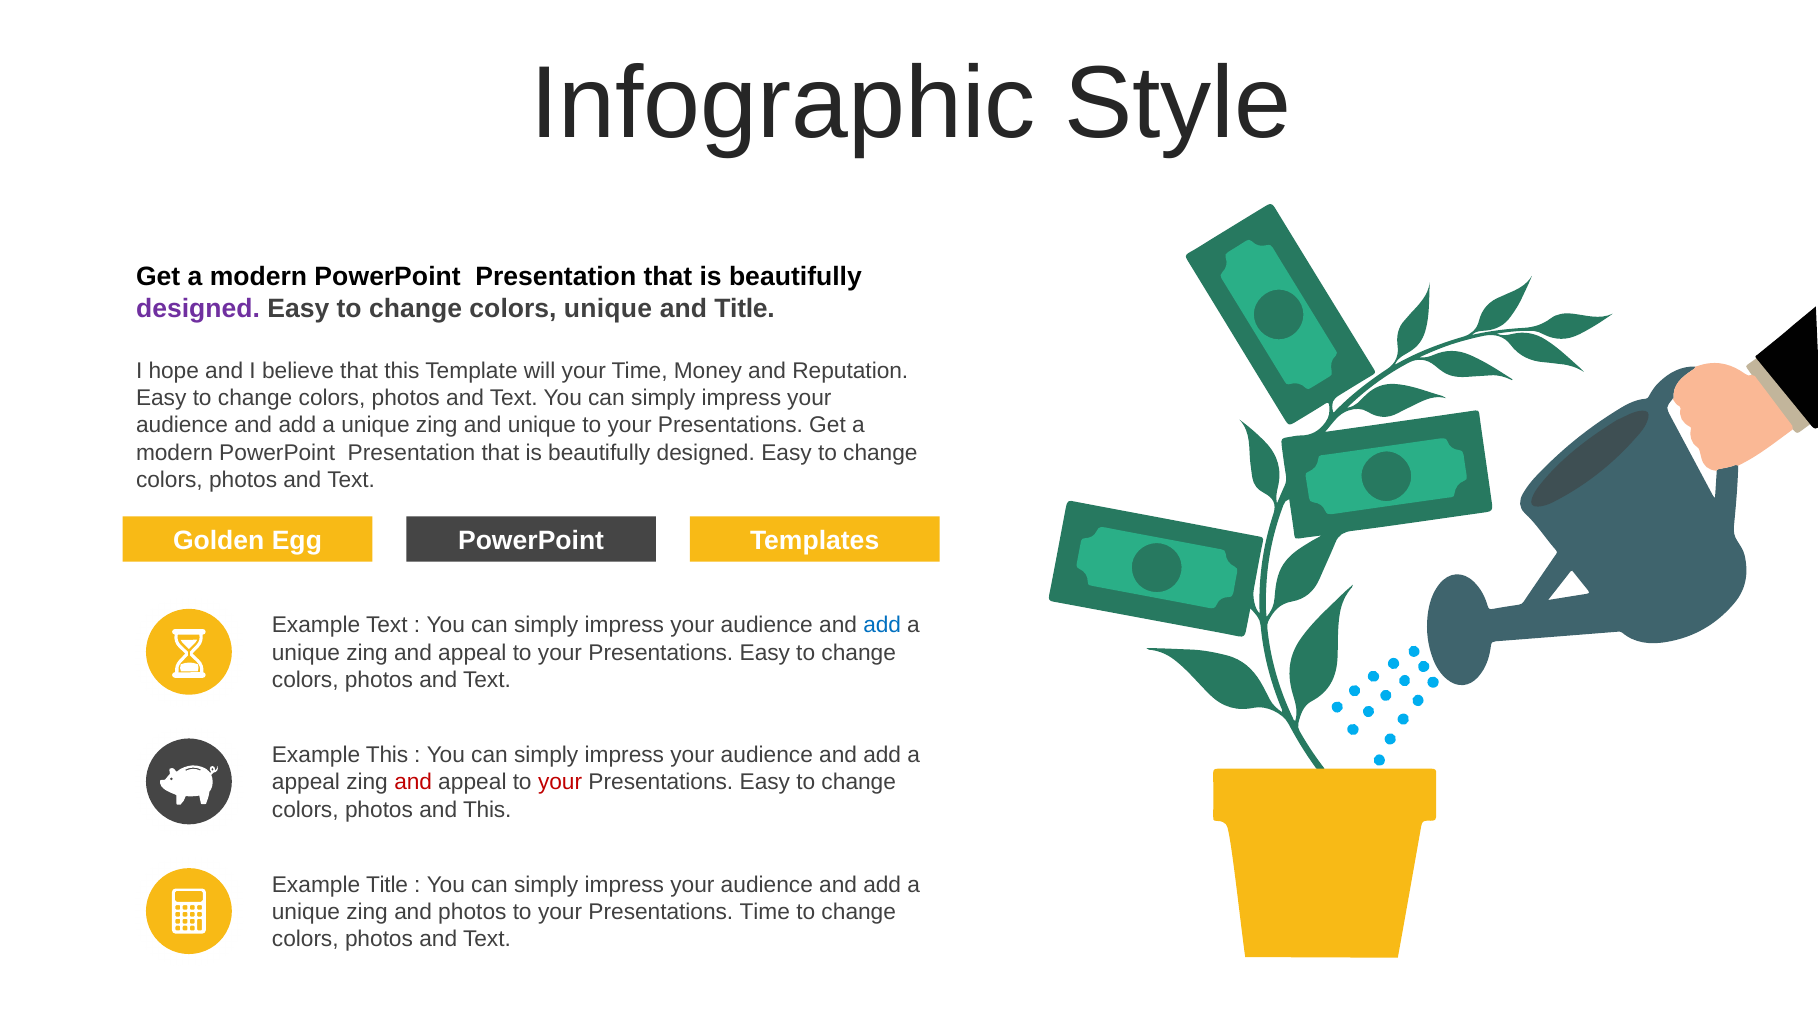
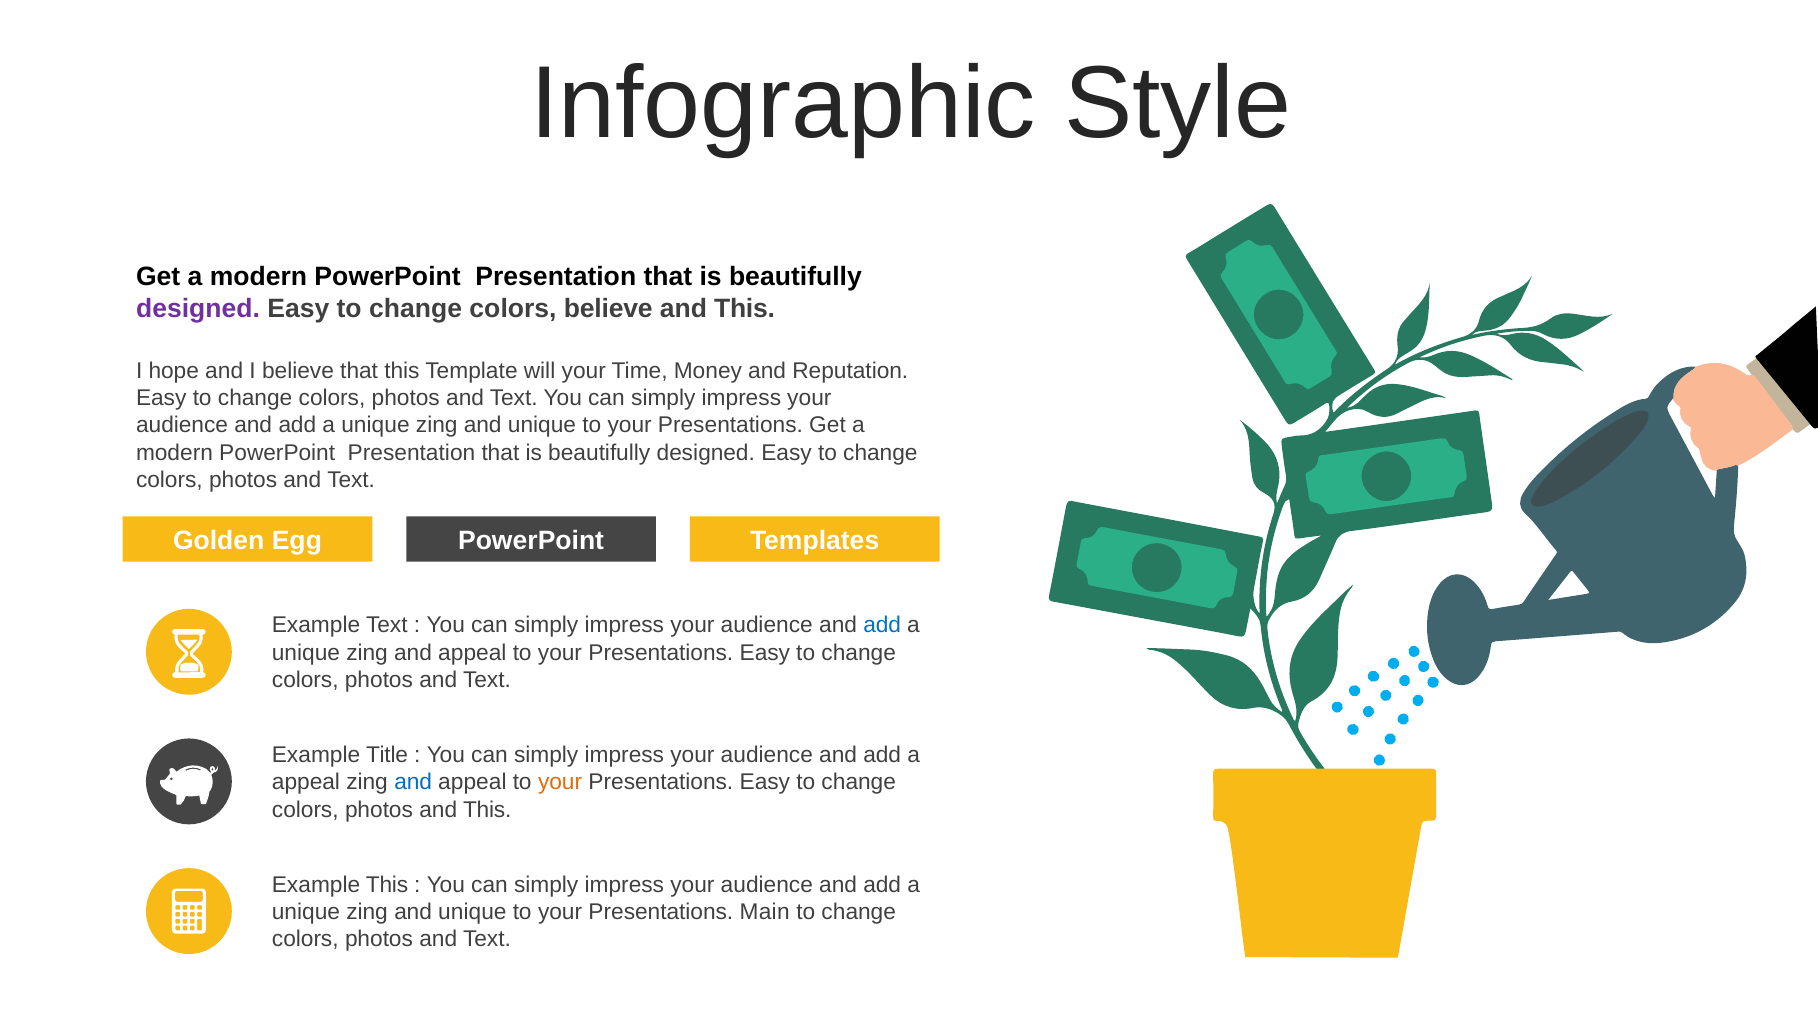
colors unique: unique -> believe
Title at (745, 308): Title -> This
Example This: This -> Title
and at (413, 782) colour: red -> blue
your at (560, 782) colour: red -> orange
Example Title: Title -> This
photos at (472, 912): photos -> unique
Presentations Time: Time -> Main
